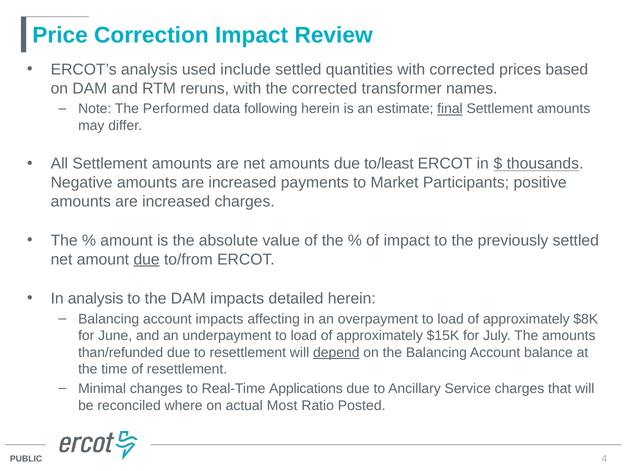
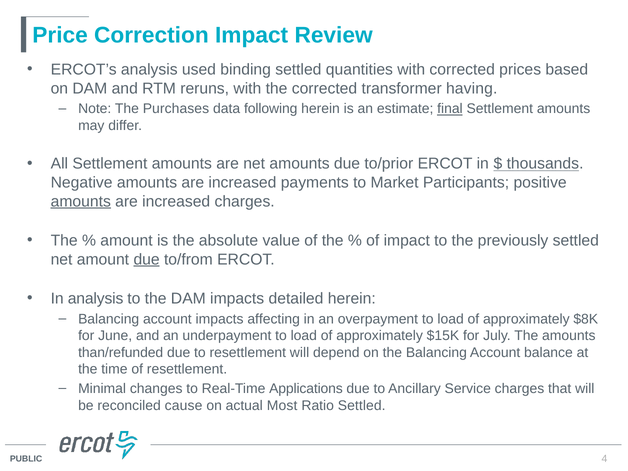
include: include -> binding
names: names -> having
Performed: Performed -> Purchases
to/least: to/least -> to/prior
amounts at (81, 201) underline: none -> present
depend underline: present -> none
where: where -> cause
Ratio Posted: Posted -> Settled
